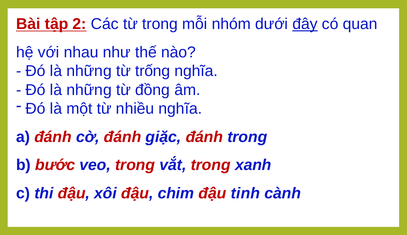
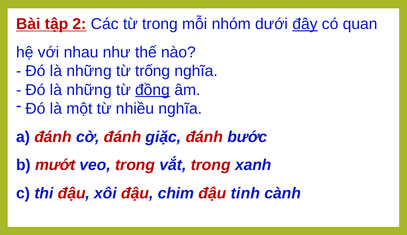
đồng underline: none -> present
đánh trong: trong -> bước
bước: bước -> mướt
